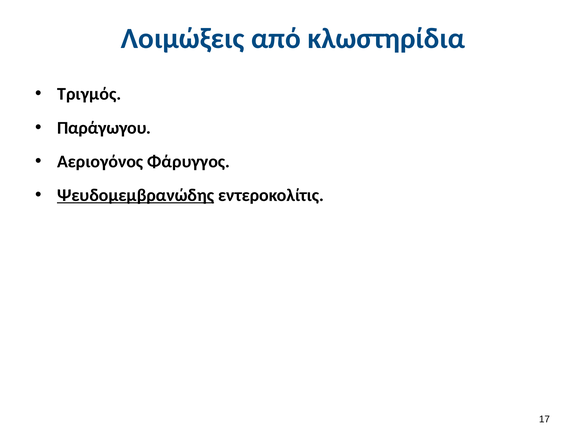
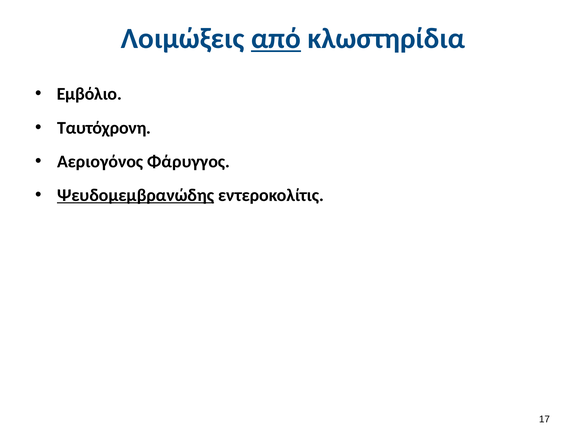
από underline: none -> present
Τριγμός: Τριγμός -> Εμβόλιο
Παράγωγου: Παράγωγου -> Ταυτόχρονη
